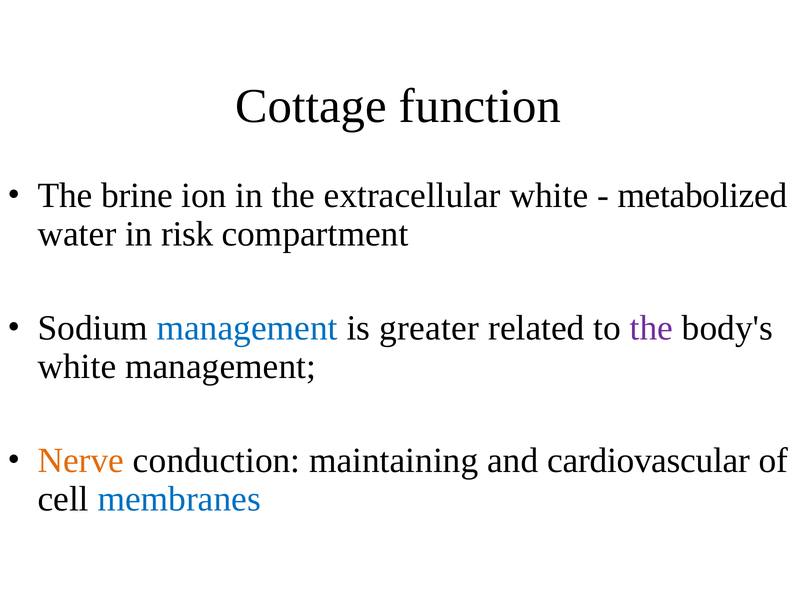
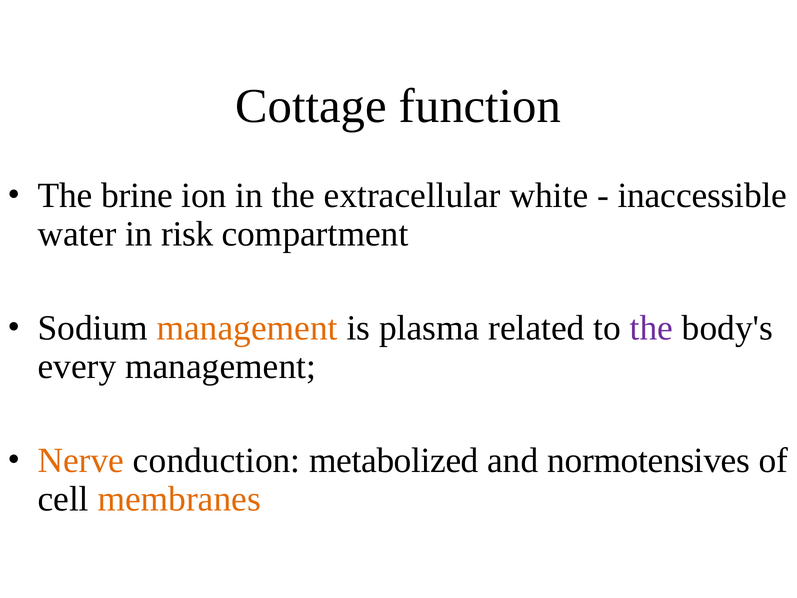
metabolized: metabolized -> inaccessible
management at (247, 328) colour: blue -> orange
greater: greater -> plasma
white at (77, 366): white -> every
maintaining: maintaining -> metabolized
cardiovascular: cardiovascular -> normotensives
membranes colour: blue -> orange
